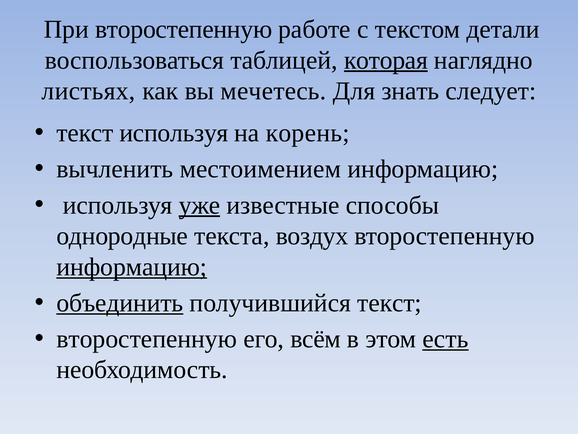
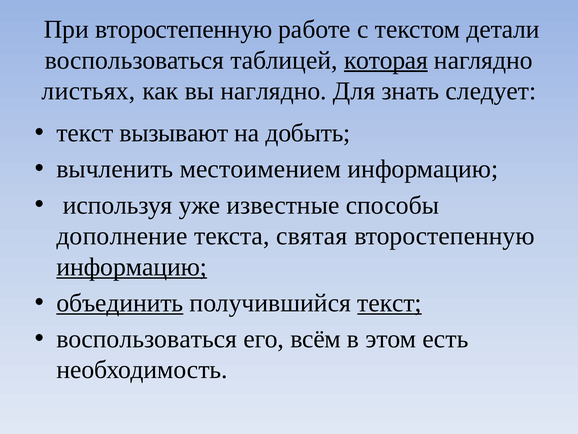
вы мечетесь: мечетесь -> наглядно
текст используя: используя -> вызывают
корень: корень -> добыть
уже underline: present -> none
однородные: однородные -> дополнение
воздух: воздух -> святая
текст at (389, 303) underline: none -> present
второстепенную at (147, 339): второстепенную -> воспользоваться
есть underline: present -> none
